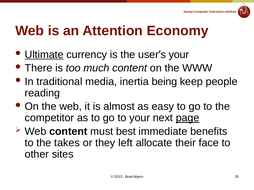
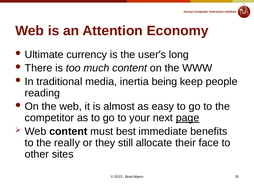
Ultimate underline: present -> none
your at (179, 55): your -> long
takes: takes -> really
left: left -> still
